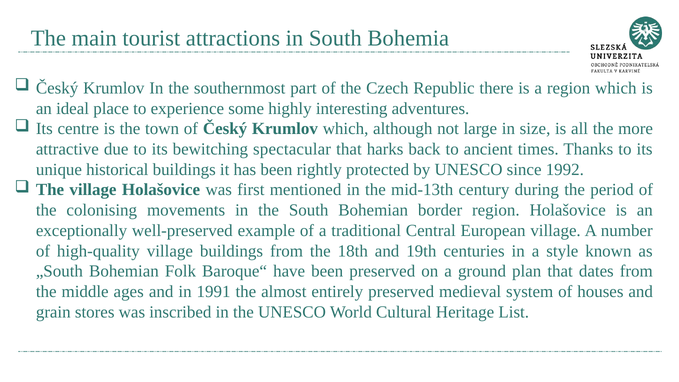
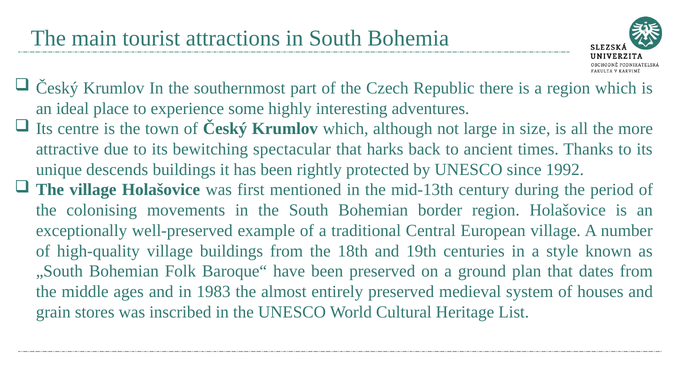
historical: historical -> descends
1991: 1991 -> 1983
